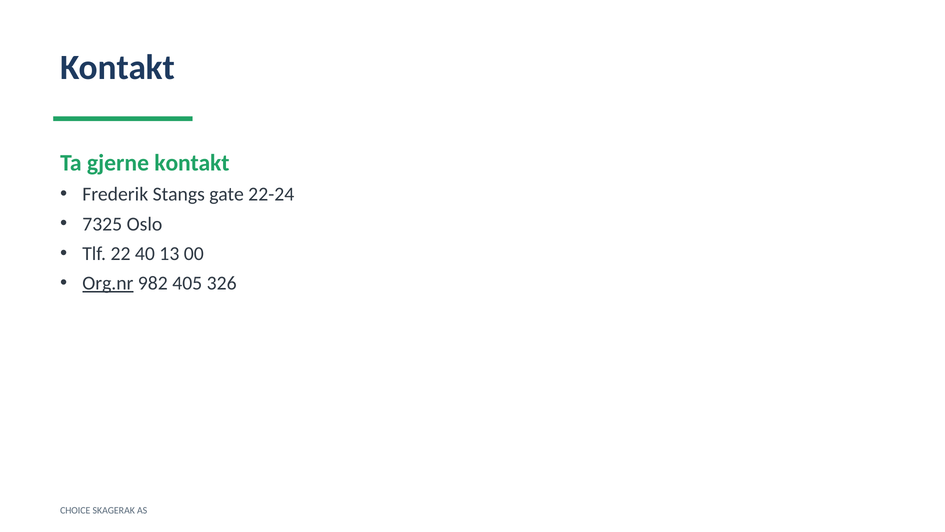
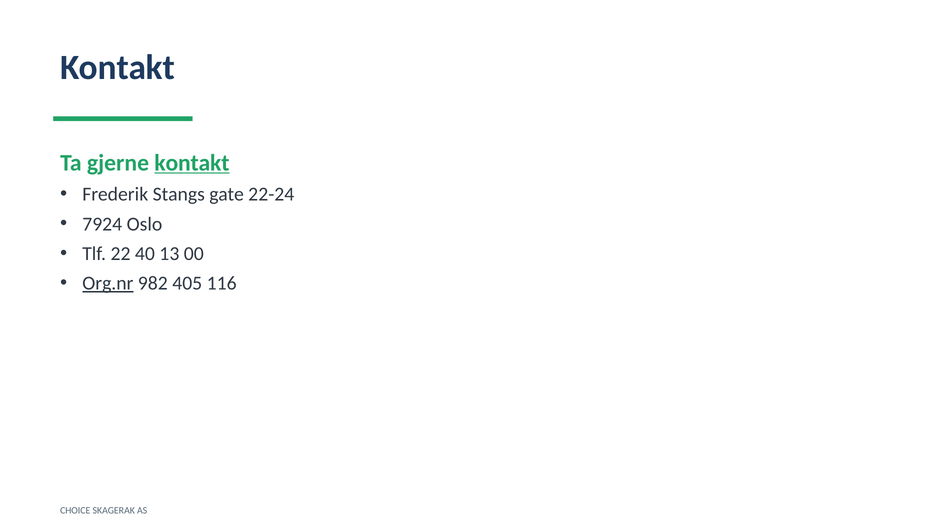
kontakt at (192, 163) underline: none -> present
7325: 7325 -> 7924
326: 326 -> 116
